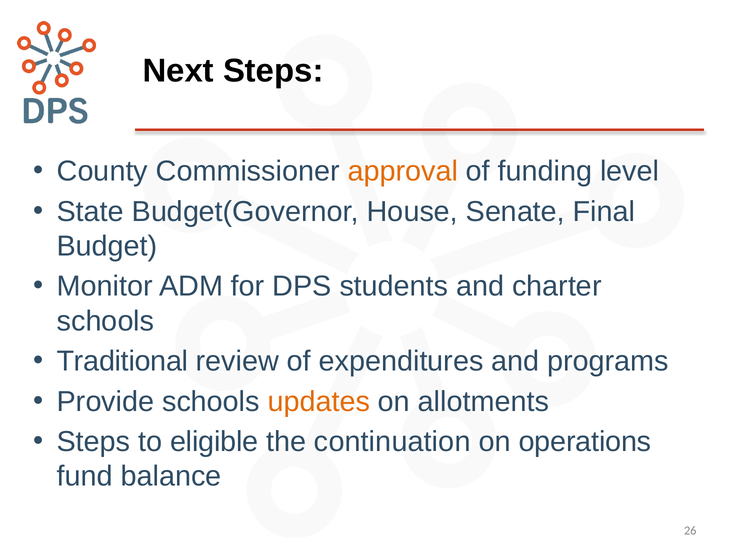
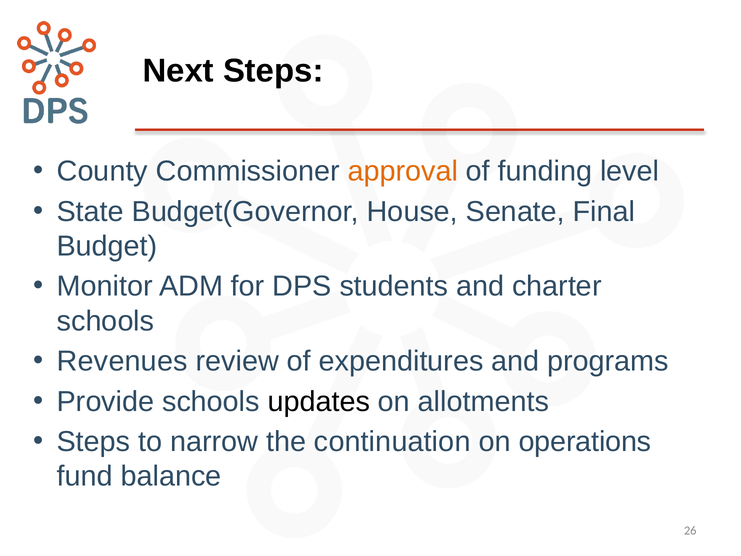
Traditional: Traditional -> Revenues
updates colour: orange -> black
eligible: eligible -> narrow
